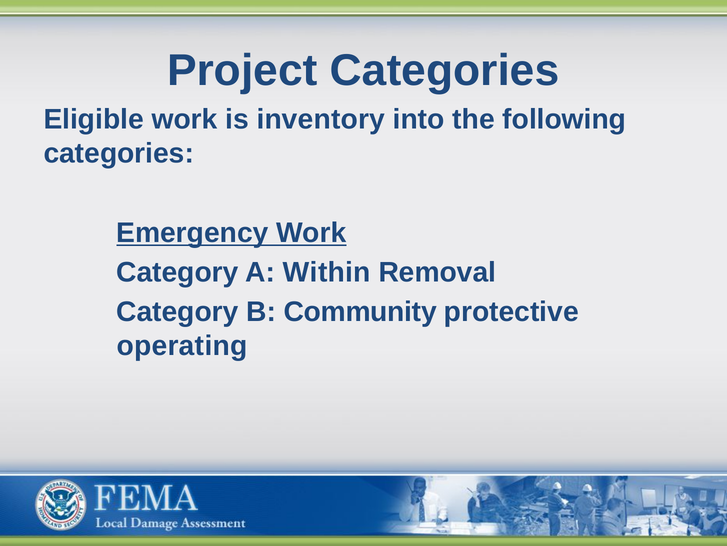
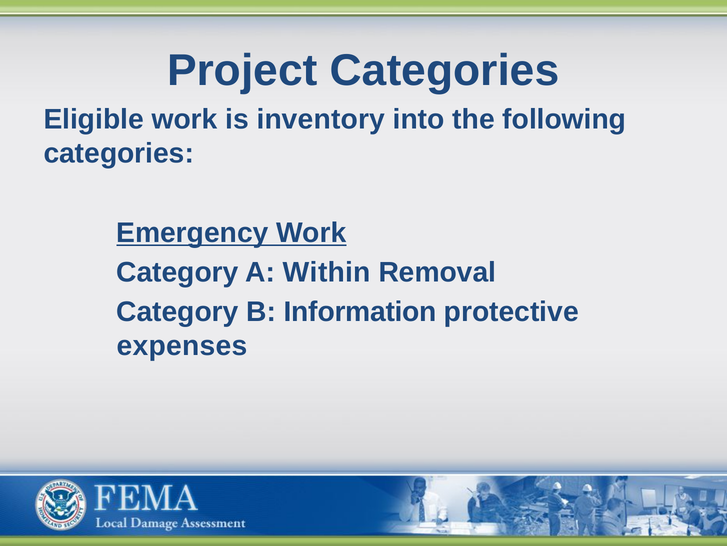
Community: Community -> Information
operating: operating -> expenses
